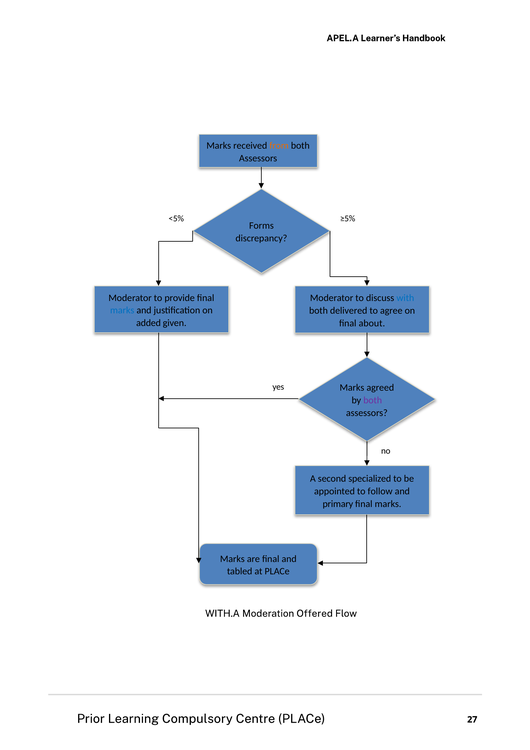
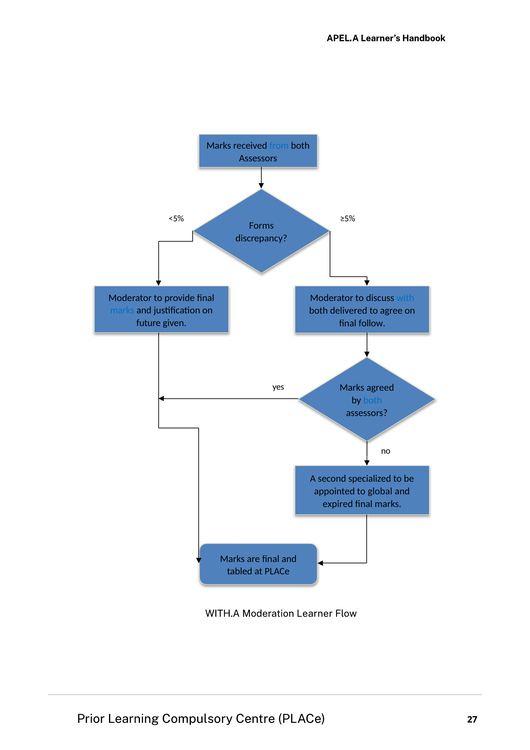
from colour: orange -> blue
added: added -> future
about: about -> follow
both at (373, 400) colour: purple -> blue
follow: follow -> global
primary: primary -> expired
Offered: Offered -> Learner
